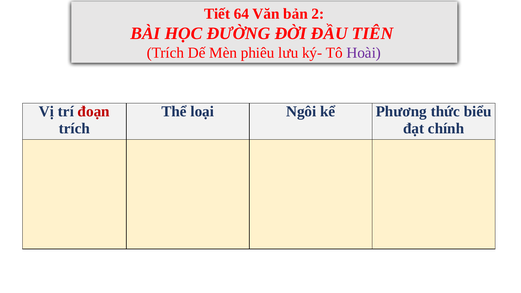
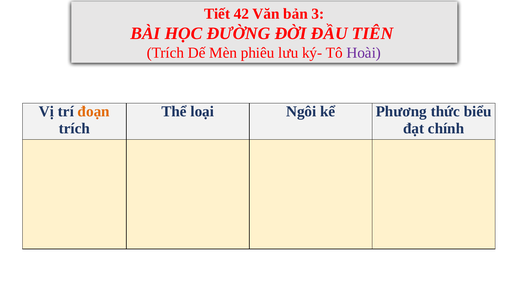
64: 64 -> 42
2: 2 -> 3
đoạn colour: red -> orange
